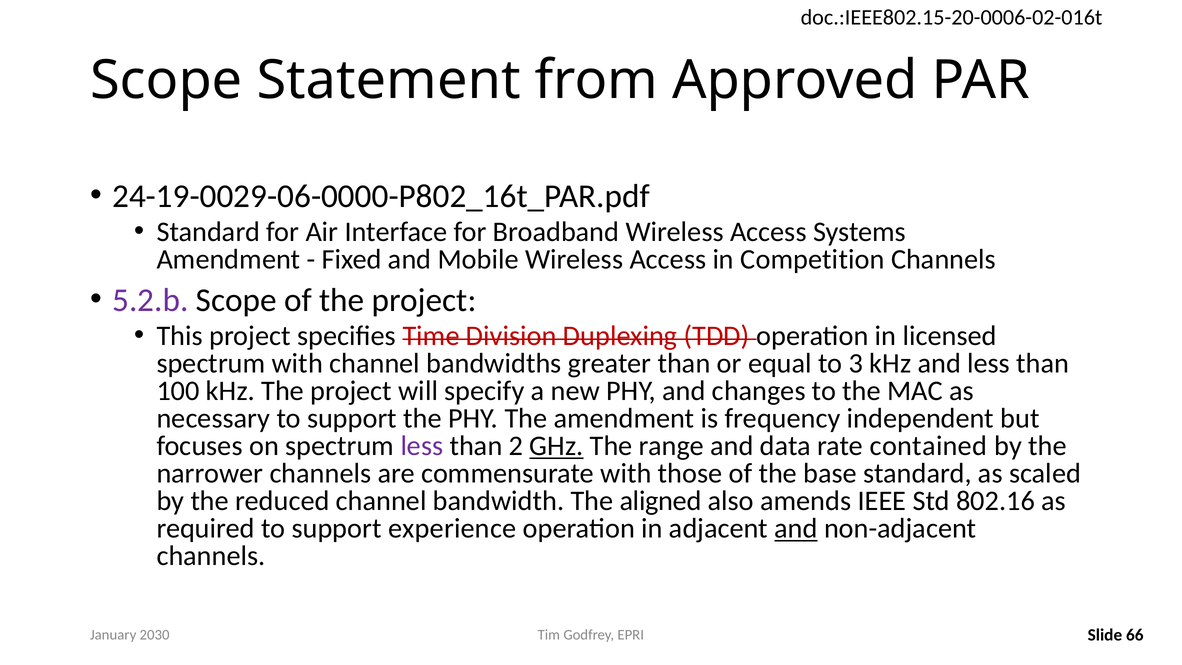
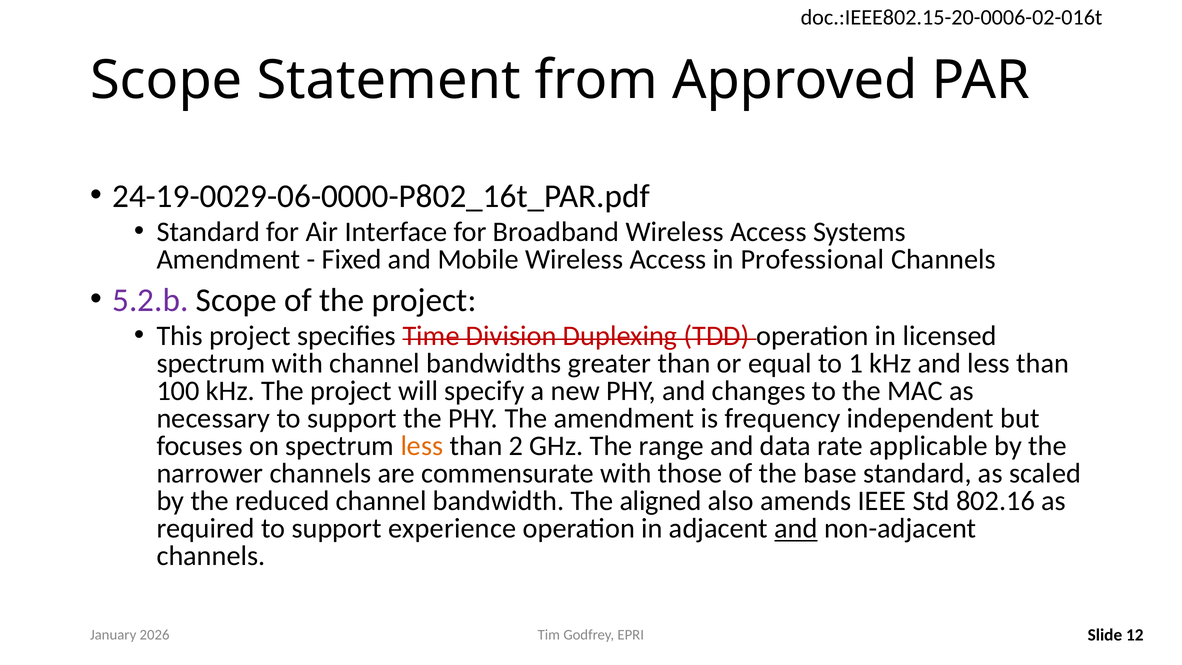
Competition: Competition -> Professional
3: 3 -> 1
less at (422, 446) colour: purple -> orange
GHz underline: present -> none
contained: contained -> applicable
2030: 2030 -> 2026
66: 66 -> 12
